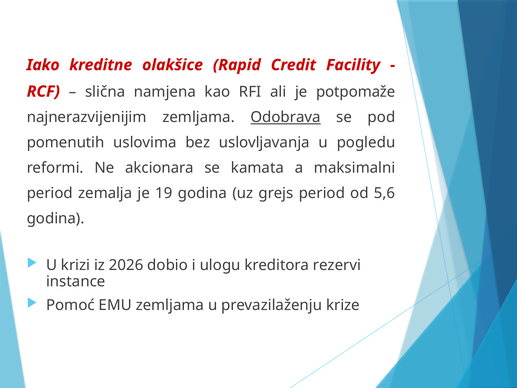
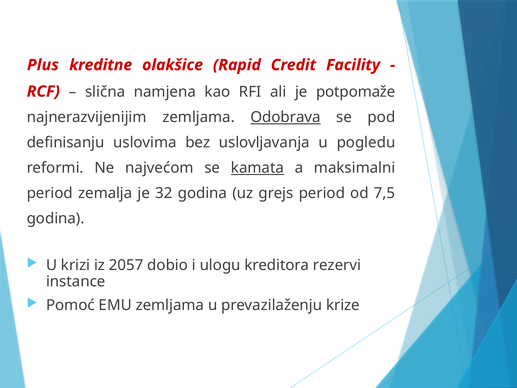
Iako: Iako -> Plus
pomenutih: pomenutih -> definisanju
akcionara: akcionara -> najvećom
kamata underline: none -> present
19: 19 -> 32
5,6: 5,6 -> 7,5
2026: 2026 -> 2057
